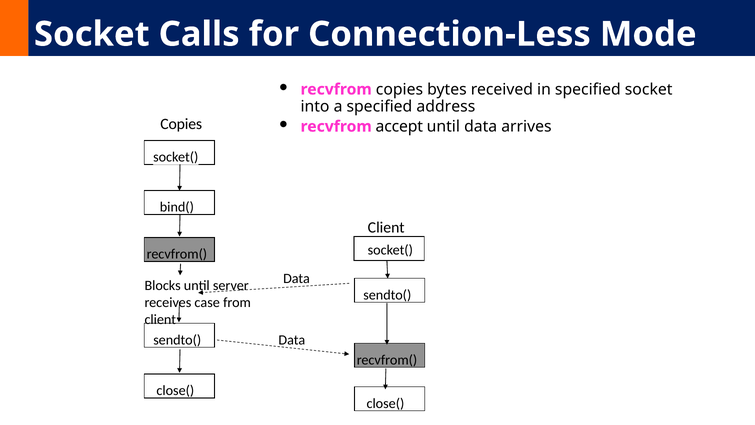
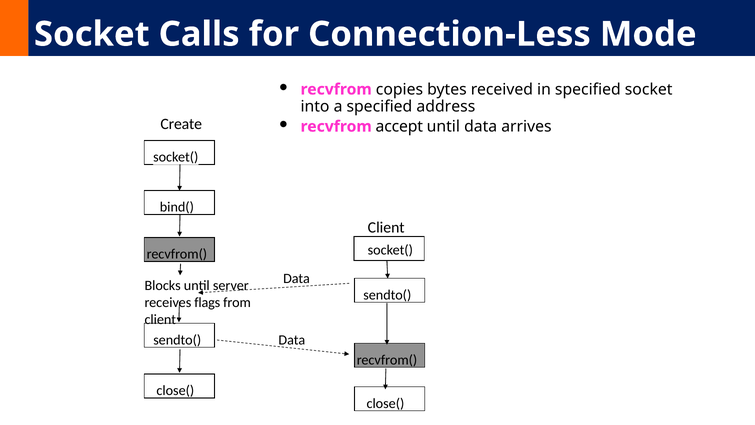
Copies at (181, 124): Copies -> Create
case: case -> flags
